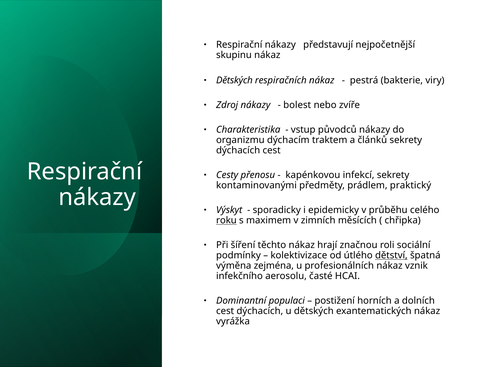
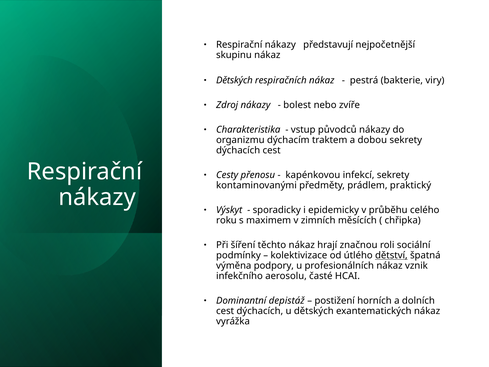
článků: článků -> dobou
roku underline: present -> none
zejména: zejména -> podpory
populaci: populaci -> depistáž
